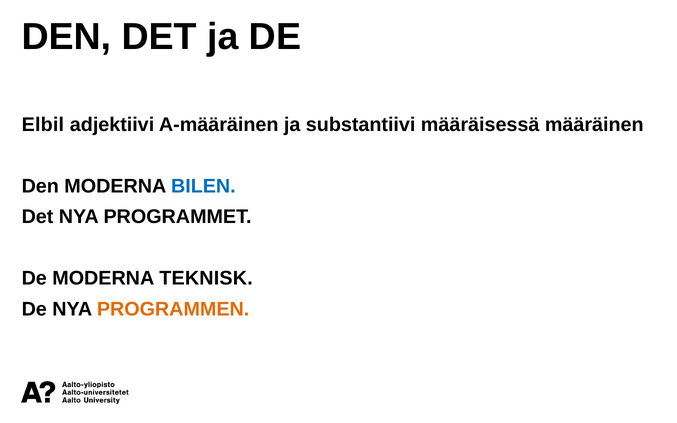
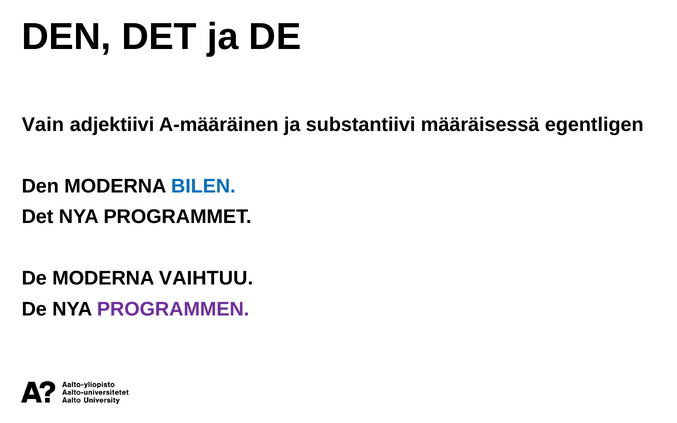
Elbil: Elbil -> Vain
määräinen: määräinen -> egentligen
TEKNISK: TEKNISK -> VAIHTUU
PROGRAMMEN colour: orange -> purple
